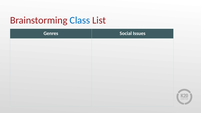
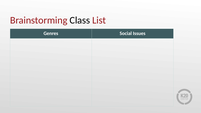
Class colour: blue -> black
